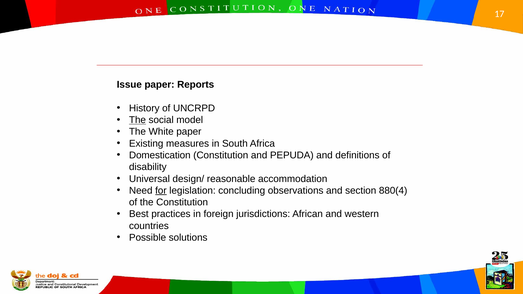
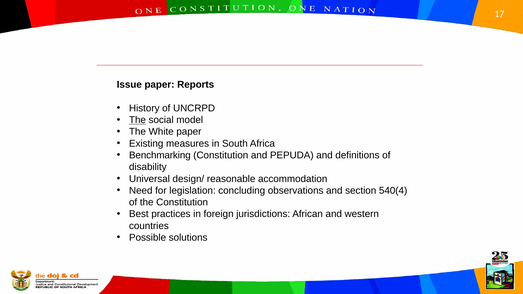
Domestication: Domestication -> Benchmarking
for underline: present -> none
880(4: 880(4 -> 540(4
